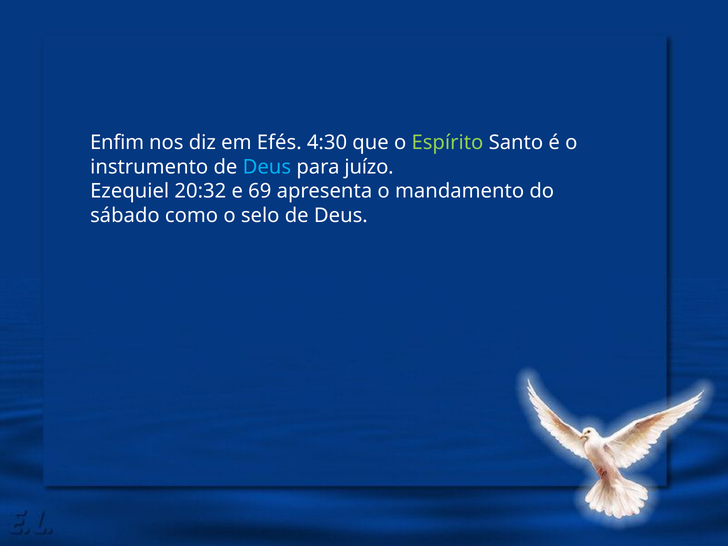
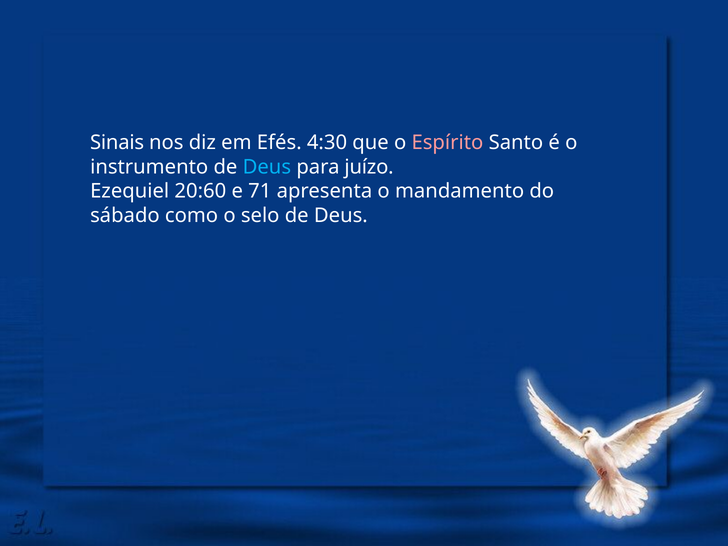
Enfim: Enfim -> Sinais
Espírito colour: light green -> pink
20:32: 20:32 -> 20:60
69: 69 -> 71
